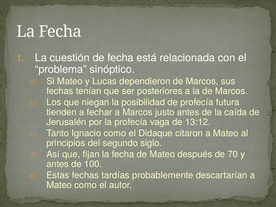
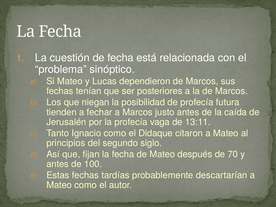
13:12: 13:12 -> 13:11
